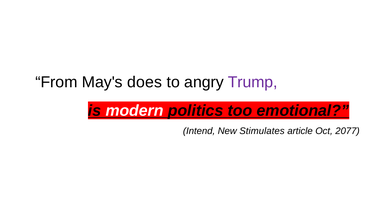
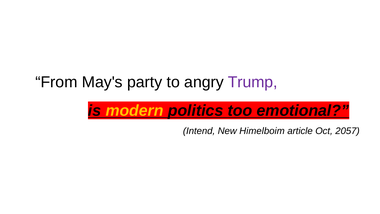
does: does -> party
modern colour: white -> yellow
Stimulates: Stimulates -> Himelboim
2077: 2077 -> 2057
